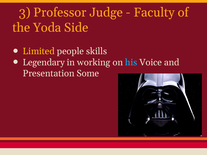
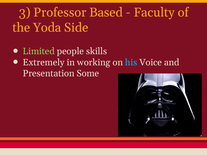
Judge: Judge -> Based
Limited colour: yellow -> light green
Legendary: Legendary -> Extremely
